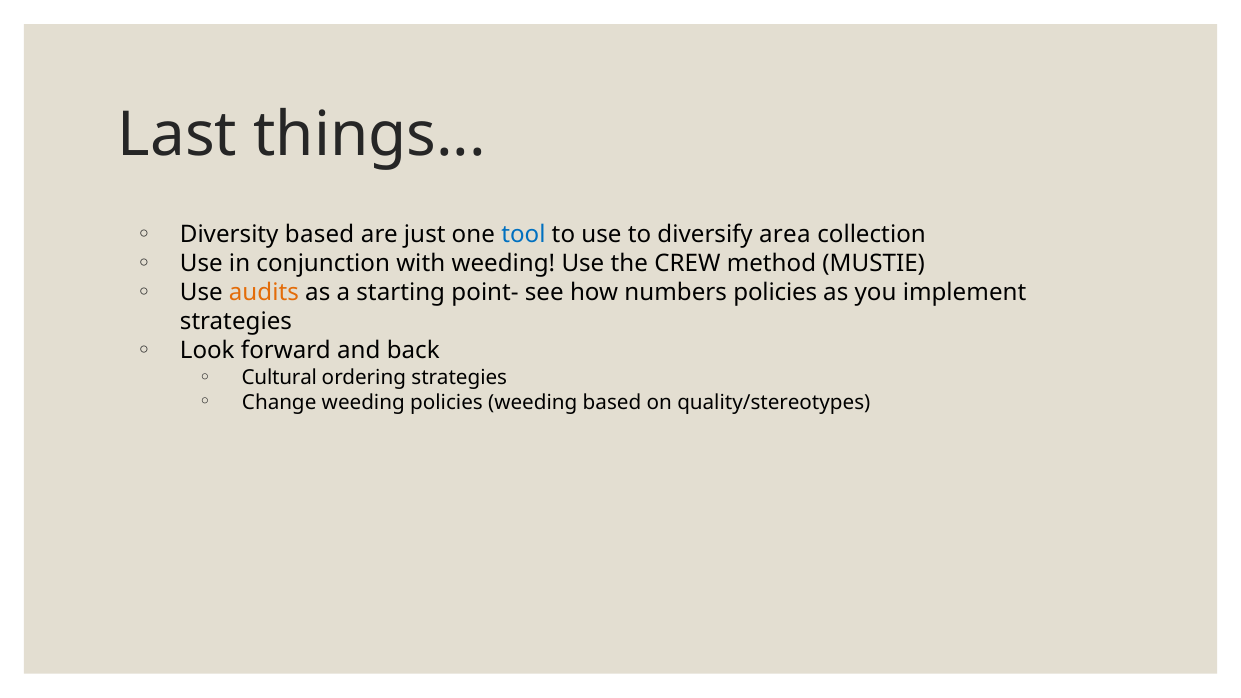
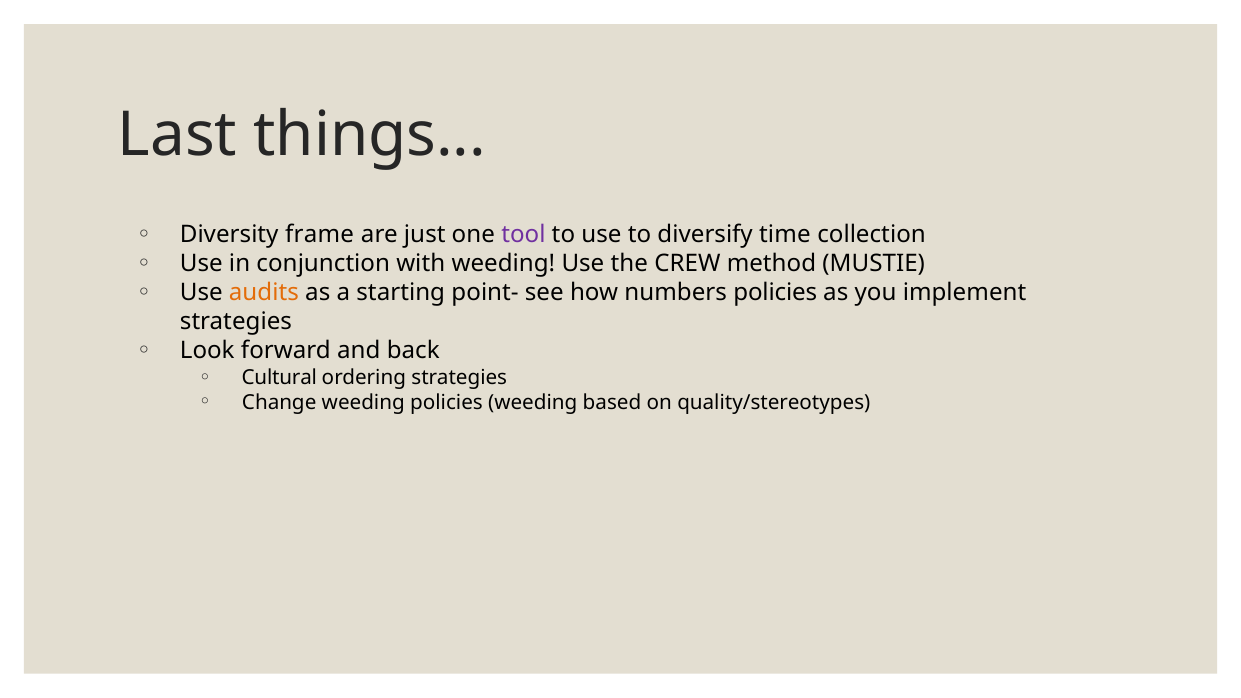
Diversity based: based -> frame
tool colour: blue -> purple
area: area -> time
